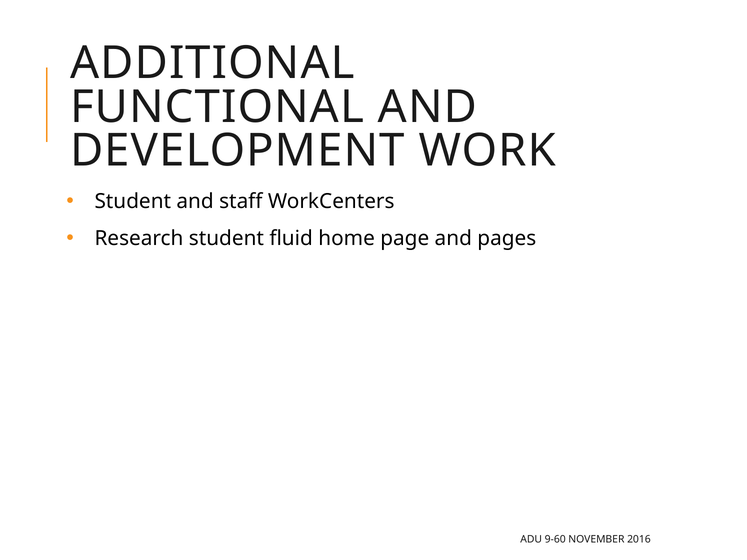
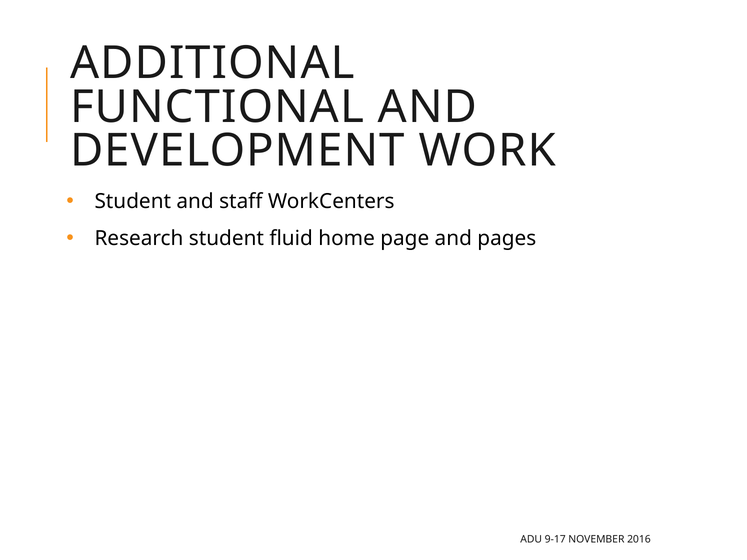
9-60: 9-60 -> 9-17
